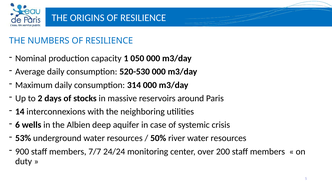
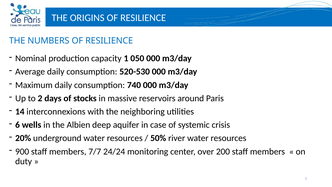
314: 314 -> 740
53%: 53% -> 20%
